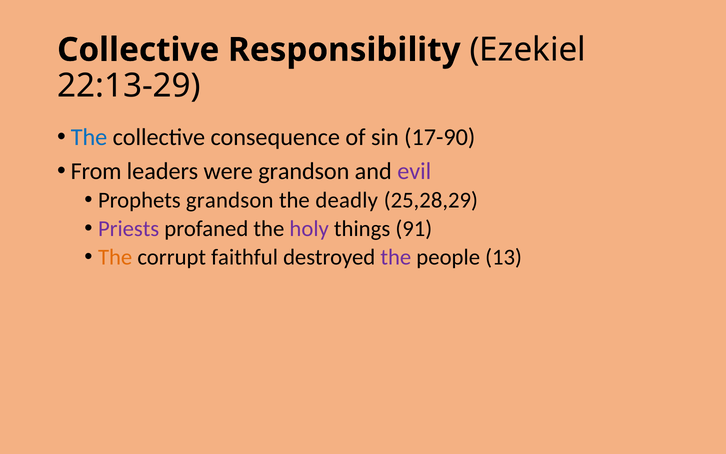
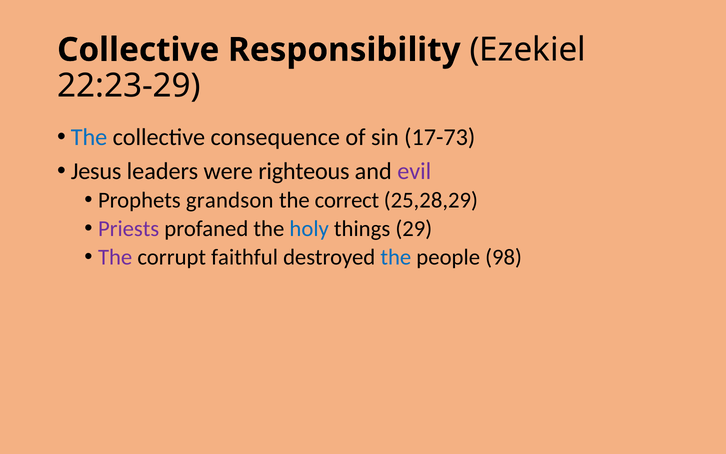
22:13-29: 22:13-29 -> 22:23-29
17-90: 17-90 -> 17-73
From: From -> Jesus
were grandson: grandson -> righteous
deadly: deadly -> correct
holy colour: purple -> blue
91: 91 -> 29
The at (115, 257) colour: orange -> purple
the at (396, 257) colour: purple -> blue
13: 13 -> 98
